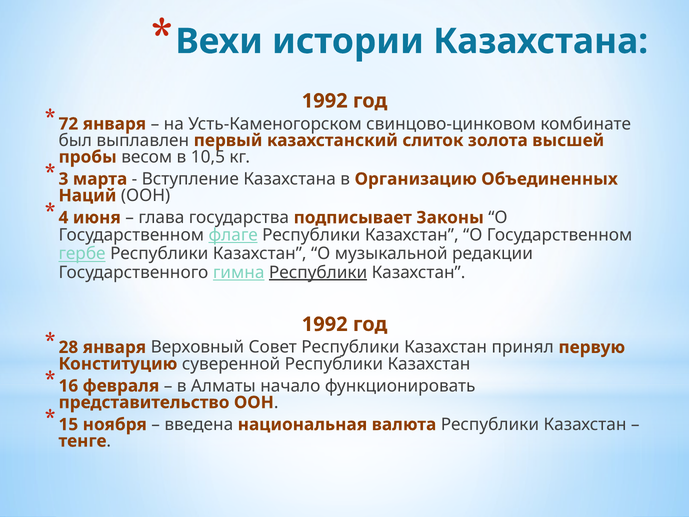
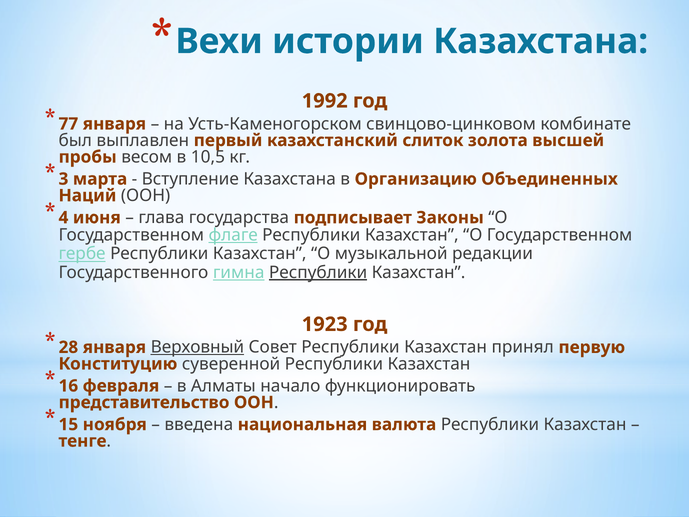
72: 72 -> 77
1992 at (325, 324): 1992 -> 1923
Верховный underline: none -> present
